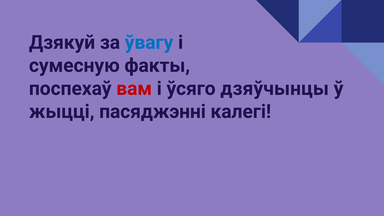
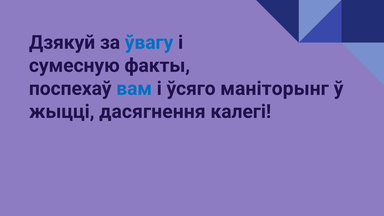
вам colour: red -> blue
дзяўчынцы: дзяўчынцы -> маніторынг
пасяджэнні: пасяджэнні -> дасягнення
